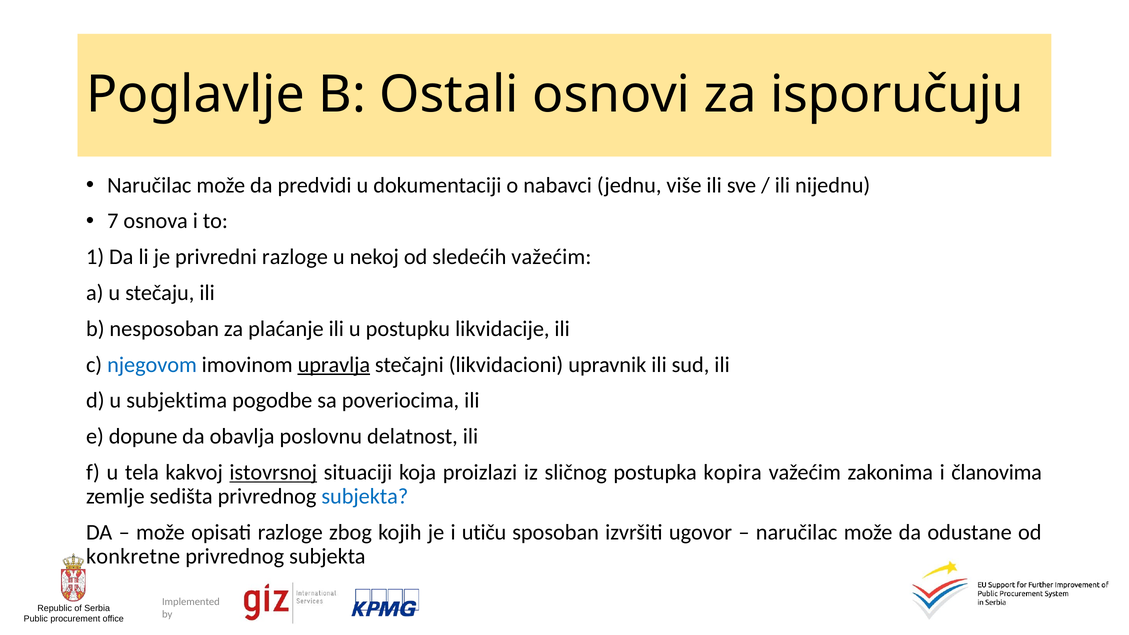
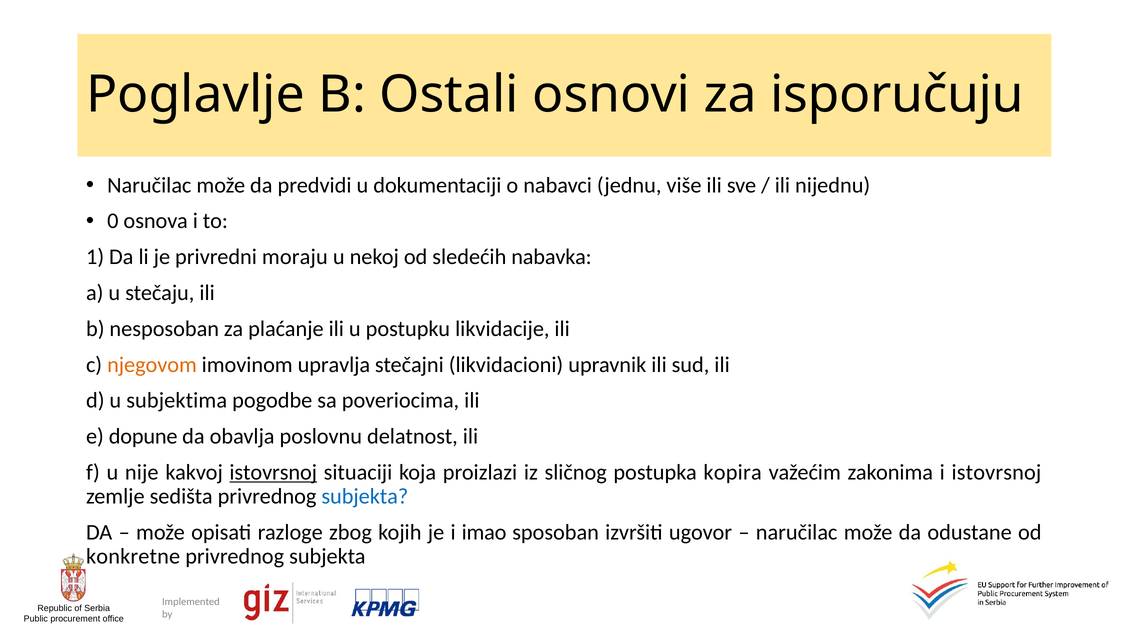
7: 7 -> 0
privredni razloge: razloge -> moraju
sledećih važećim: važećim -> nabavka
njegovom colour: blue -> orange
upravlja underline: present -> none
tela: tela -> nije
i članovima: članovima -> istovrsnoj
utiču: utiču -> imao
